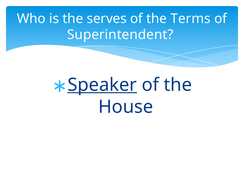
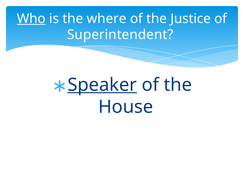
Who underline: none -> present
serves: serves -> where
Terms: Terms -> Justice
